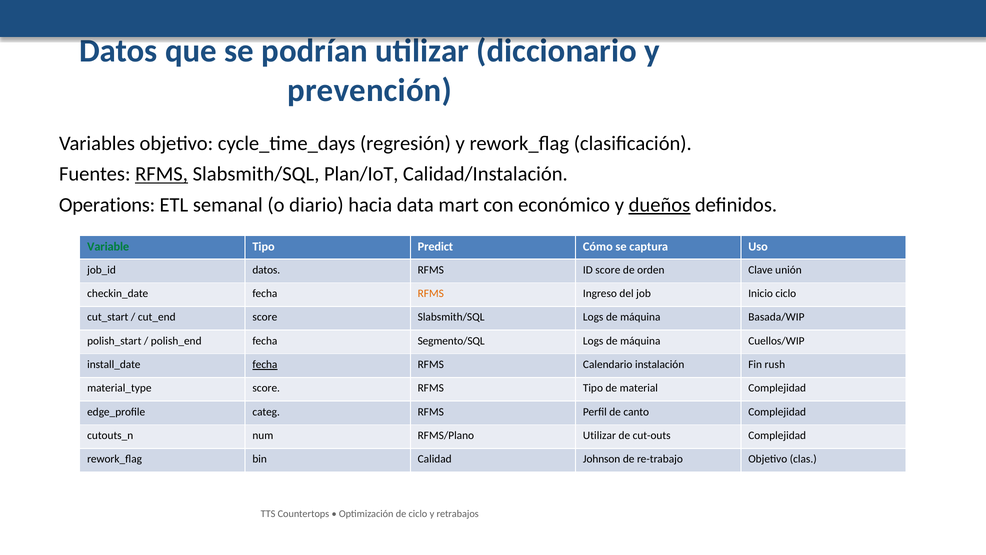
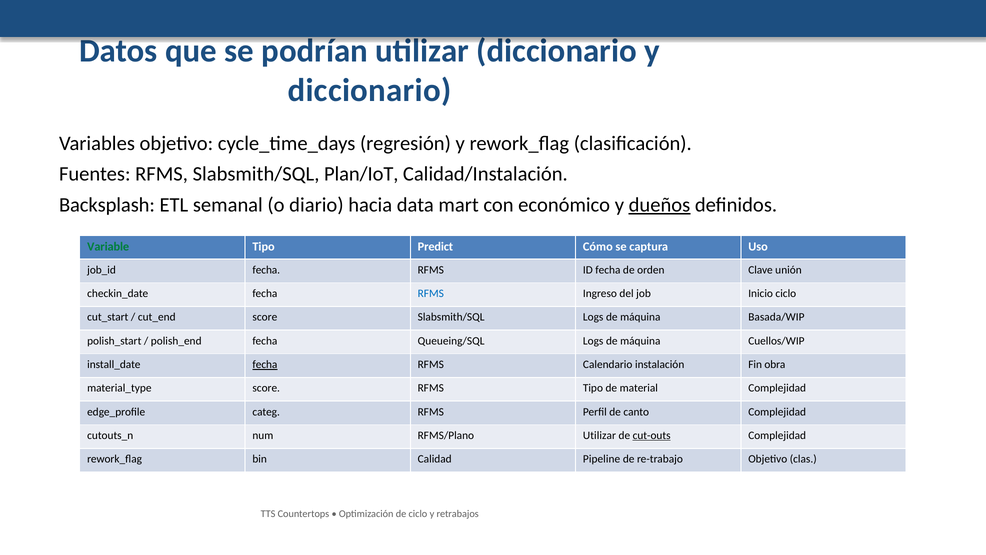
prevención at (370, 90): prevención -> diccionario
RFMS at (162, 174) underline: present -> none
Operations: Operations -> Backsplash
datos at (266, 270): datos -> fecha
ID score: score -> fecha
RFMS at (431, 293) colour: orange -> blue
Segmento/SQL: Segmento/SQL -> Queueing/SQL
rush: rush -> obra
cut-outs underline: none -> present
Johnson: Johnson -> Pipeline
